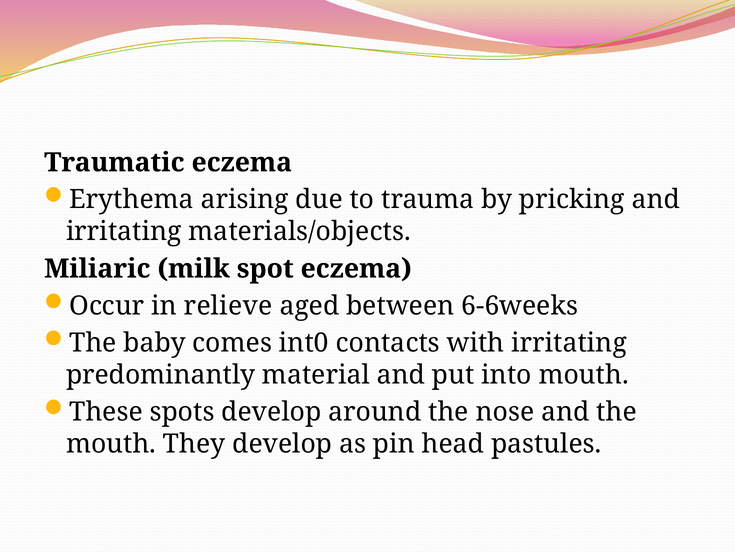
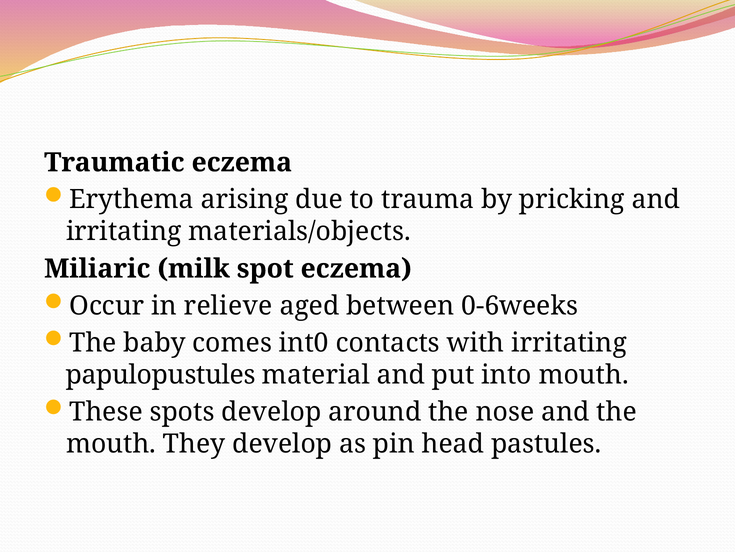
6-6weeks: 6-6weeks -> 0-6weeks
predominantly: predominantly -> papulopustules
